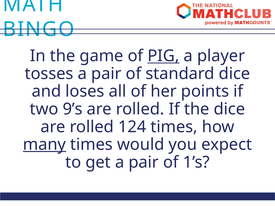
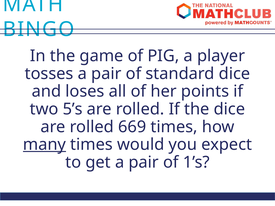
PIG underline: present -> none
9’s: 9’s -> 5’s
124: 124 -> 669
